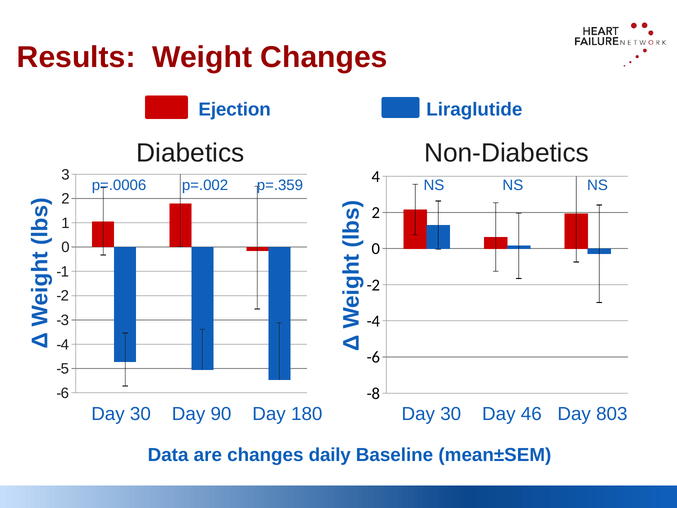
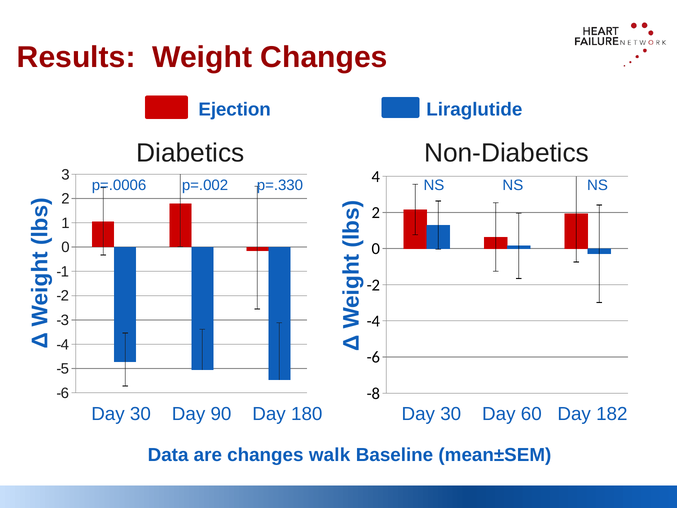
p=.359: p=.359 -> p=.330
46: 46 -> 60
803: 803 -> 182
daily: daily -> walk
